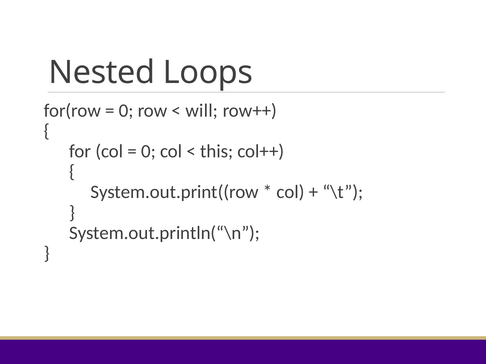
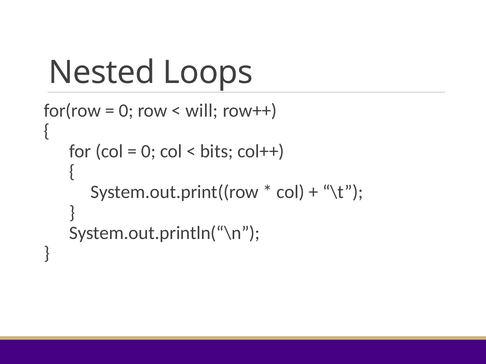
this: this -> bits
